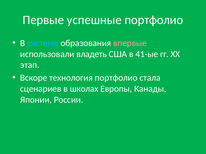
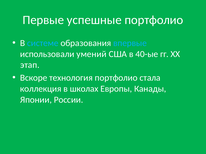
впервые colour: pink -> light blue
владеть: владеть -> умений
41-ые: 41-ые -> 40-ые
сценариев: сценариев -> коллекция
